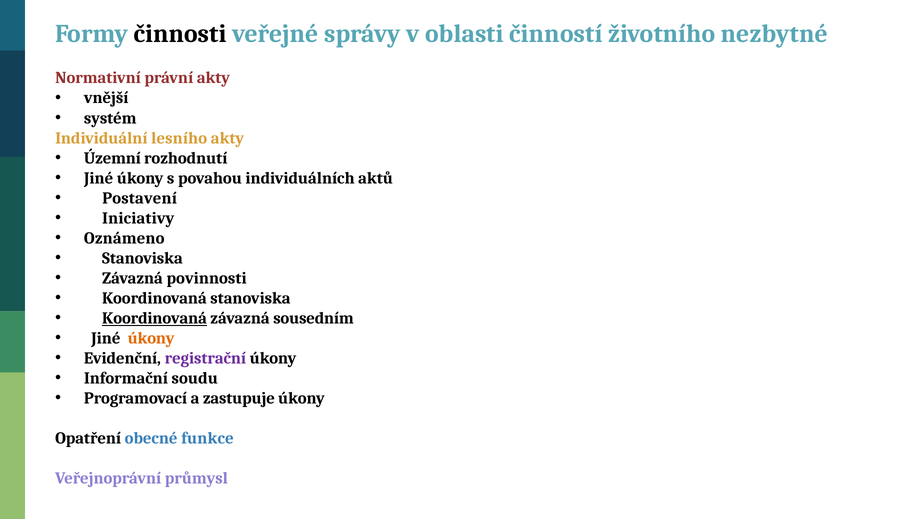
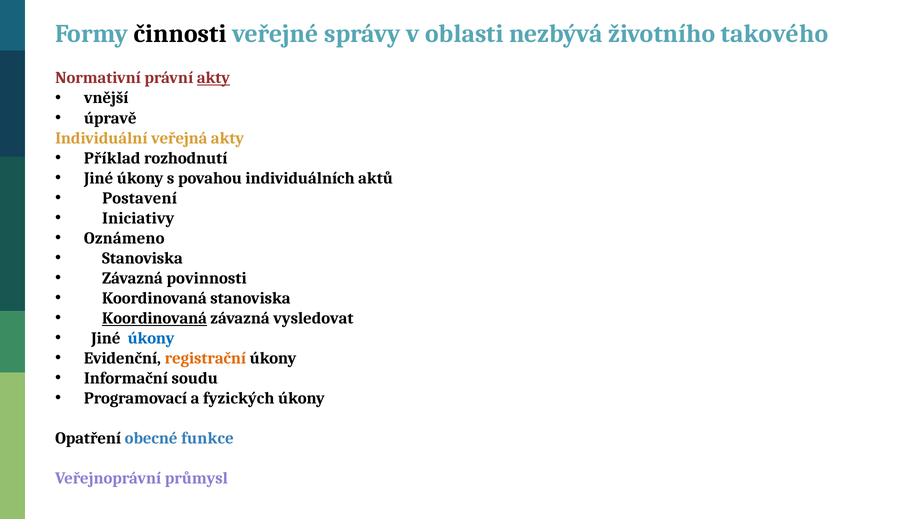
činností: činností -> nezbývá
nezbytné: nezbytné -> takového
akty at (213, 78) underline: none -> present
systém: systém -> úpravě
lesního: lesního -> veřejná
Územní: Územní -> Příklad
sousedním: sousedním -> vysledovat
úkony at (151, 338) colour: orange -> blue
registrační colour: purple -> orange
zastupuje: zastupuje -> fyzických
